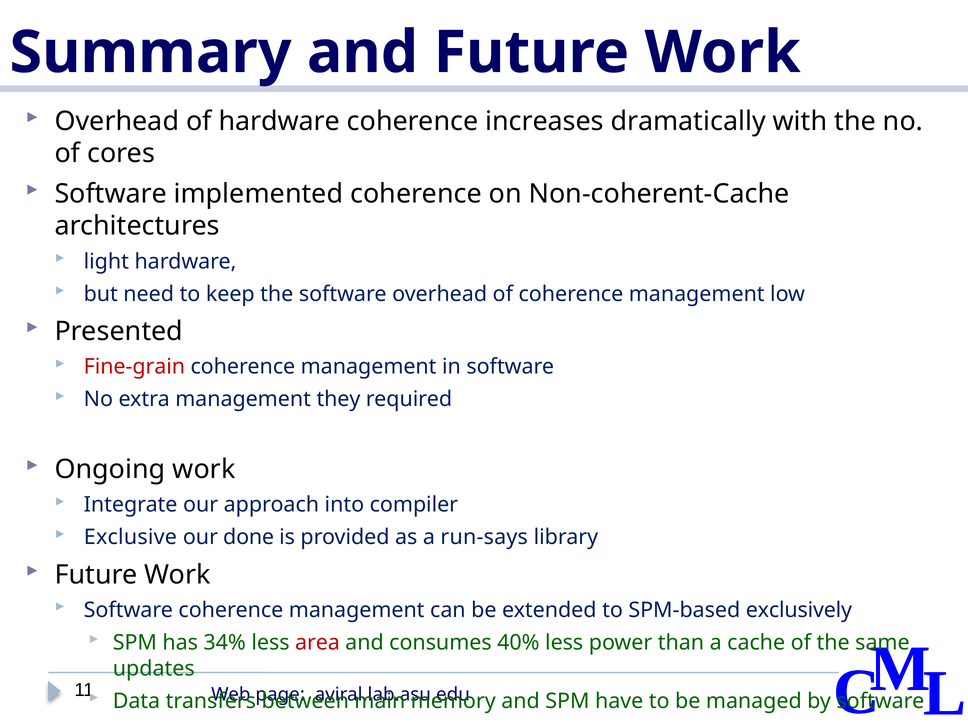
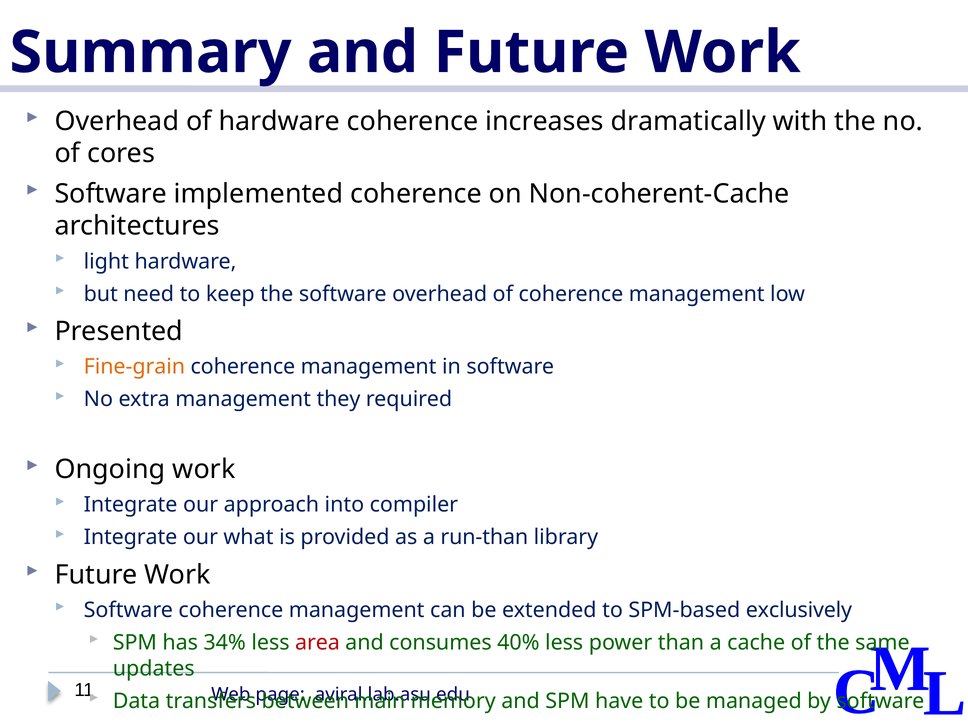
Fine-grain colour: red -> orange
Exclusive at (130, 537): Exclusive -> Integrate
done: done -> what
run-says: run-says -> run-than
